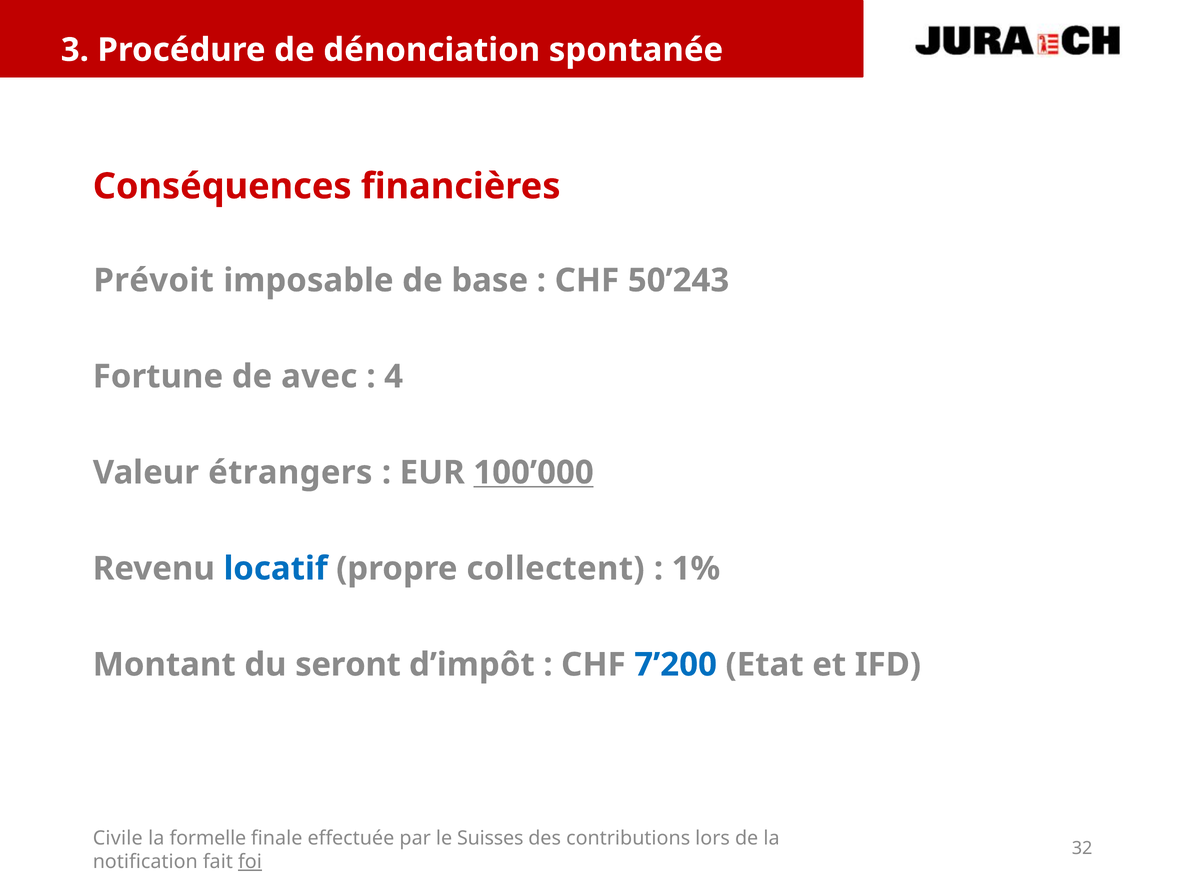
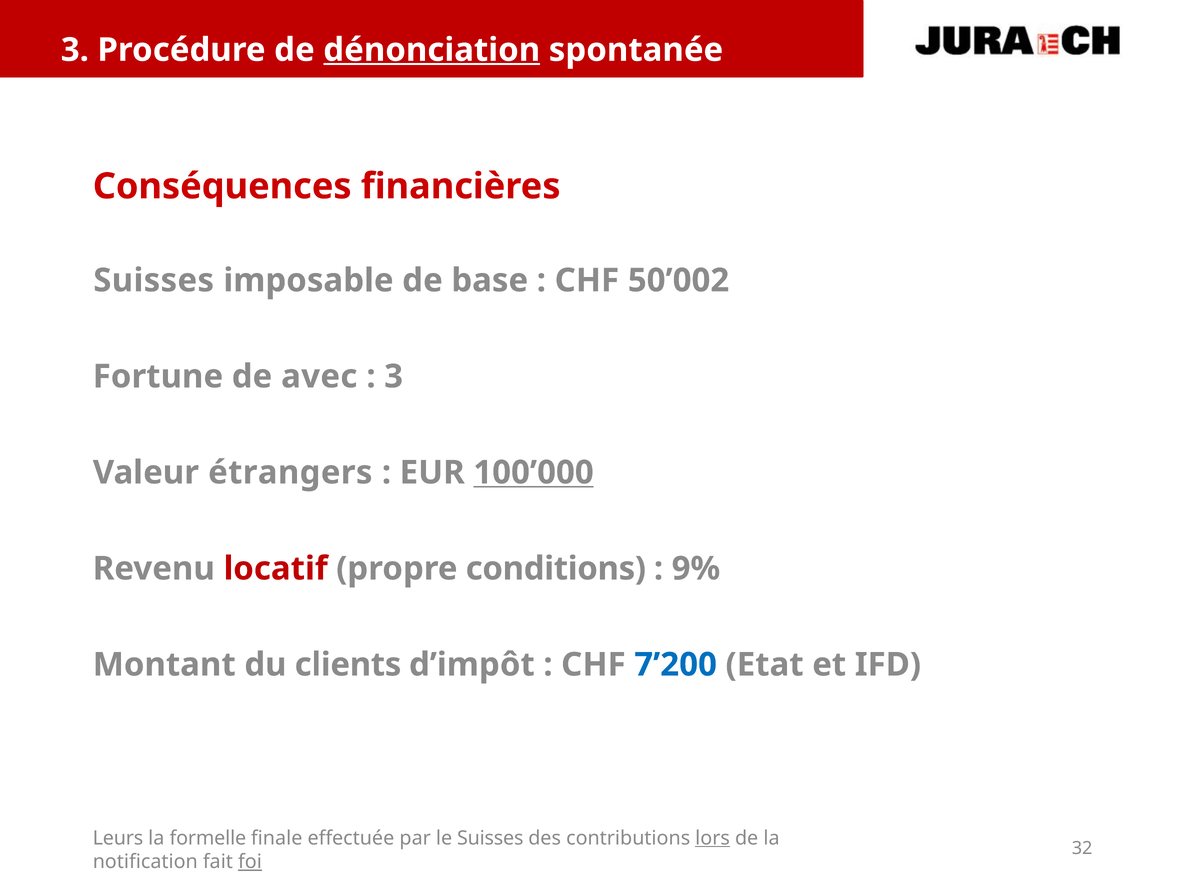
dénonciation underline: none -> present
Prévoit at (154, 280): Prévoit -> Suisses
50’243: 50’243 -> 50’002
4 at (394, 376): 4 -> 3
locatif colour: blue -> red
collectent: collectent -> conditions
1%: 1% -> 9%
seront: seront -> clients
Civile: Civile -> Leurs
lors underline: none -> present
